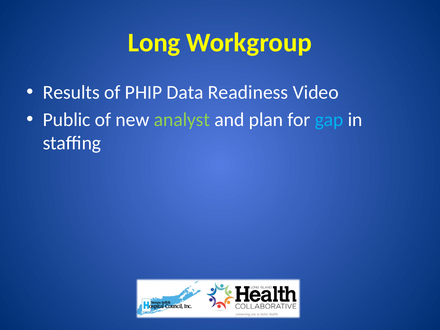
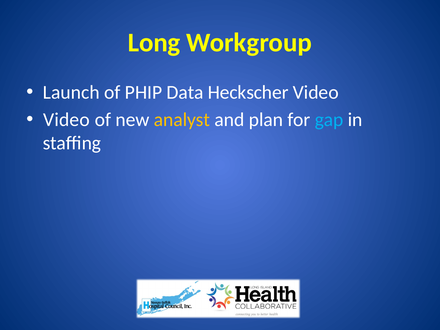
Results: Results -> Launch
Readiness: Readiness -> Heckscher
Public at (67, 120): Public -> Video
analyst colour: light green -> yellow
